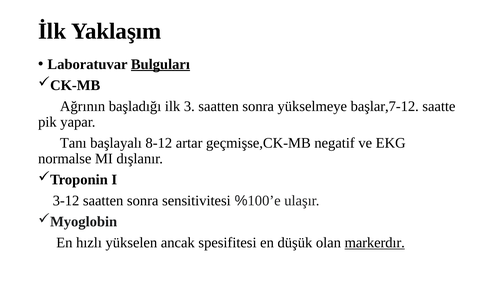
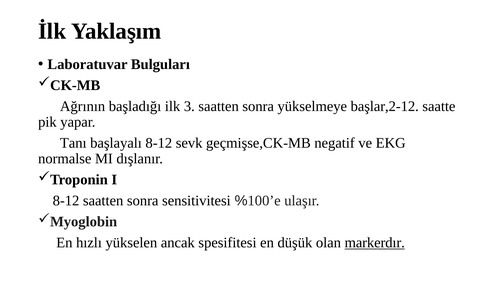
Bulguları underline: present -> none
başlar,7-12: başlar,7-12 -> başlar,2-12
artar: artar -> sevk
3-12 at (66, 200): 3-12 -> 8-12
